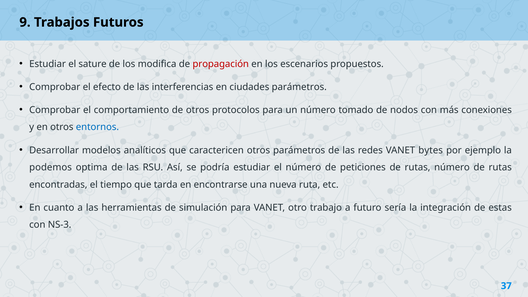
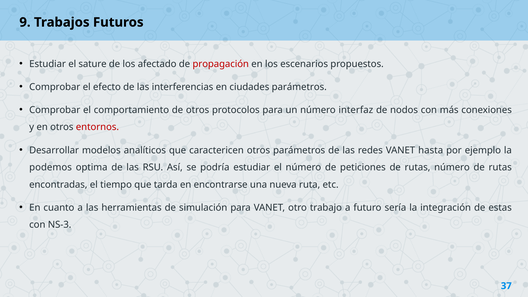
modifica: modifica -> afectado
tomado: tomado -> interfaz
entornos colour: blue -> red
bytes: bytes -> hasta
